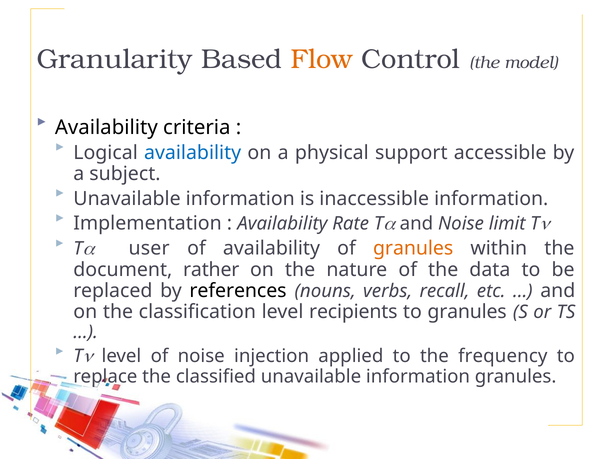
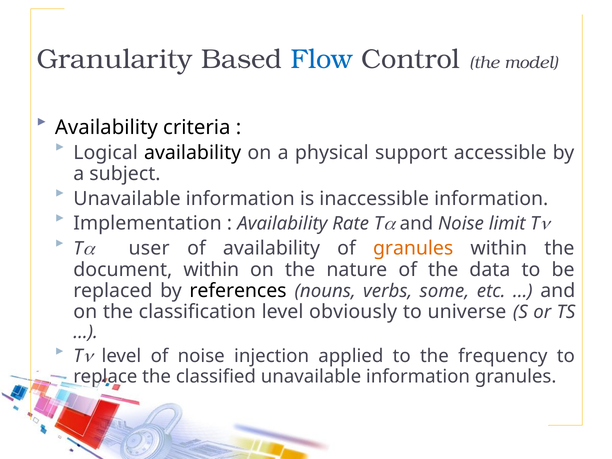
Flow colour: orange -> blue
availability at (193, 153) colour: blue -> black
document rather: rather -> within
recall: recall -> some
recipients: recipients -> obviously
to granules: granules -> universe
